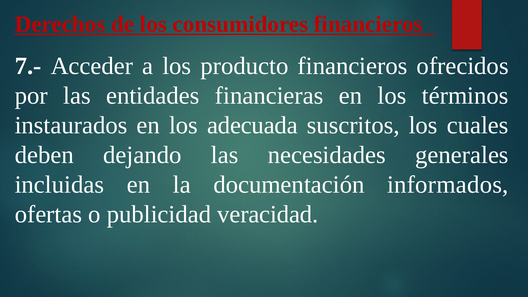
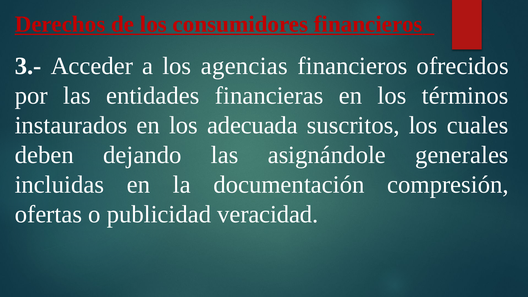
7.-: 7.- -> 3.-
producto: producto -> agencias
necesidades: necesidades -> asignándole
informados: informados -> compresión
